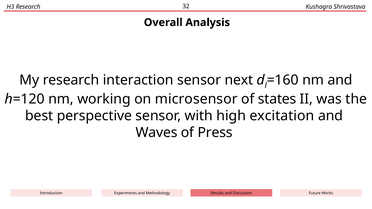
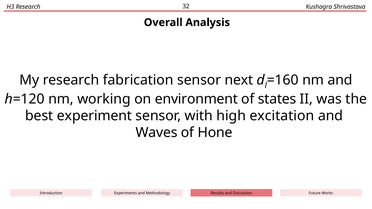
interaction: interaction -> fabrication
microsensor: microsensor -> environment
perspective: perspective -> experiment
Press: Press -> Hone
